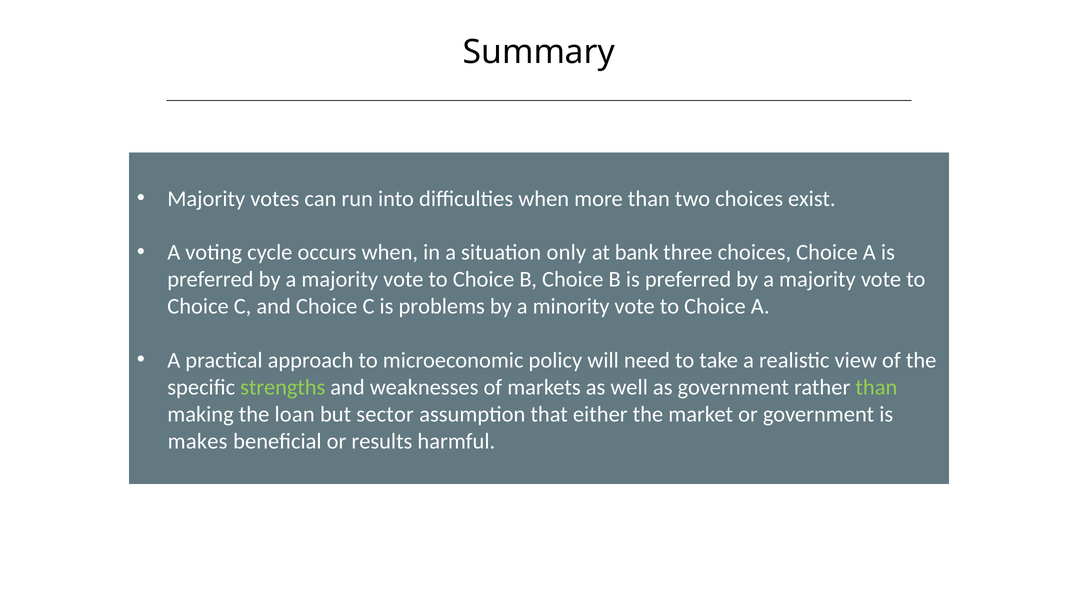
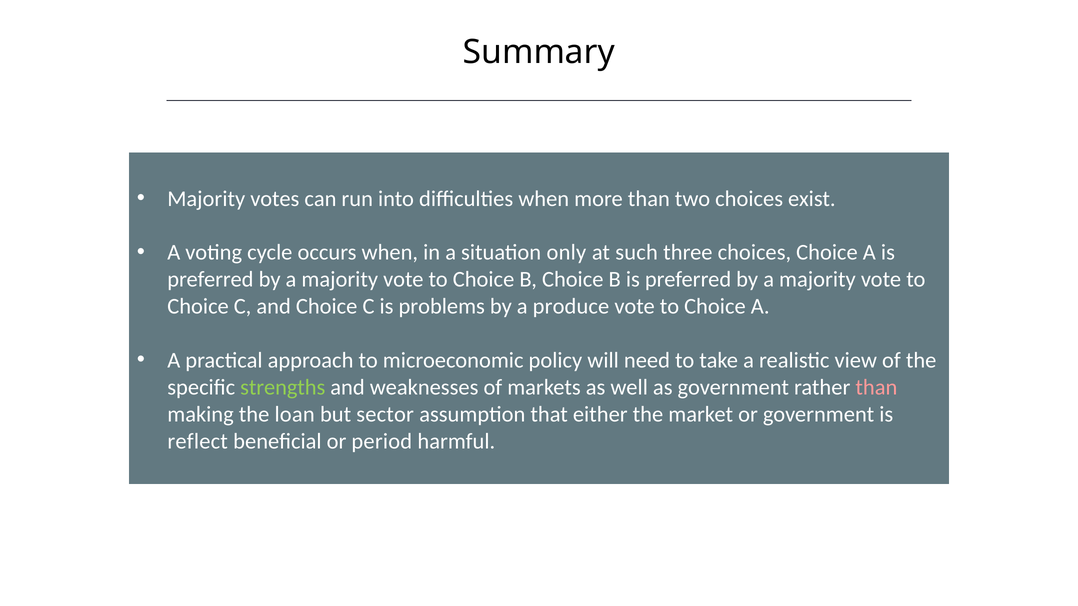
bank: bank -> such
minority: minority -> produce
than at (876, 387) colour: light green -> pink
makes: makes -> reflect
results: results -> period
